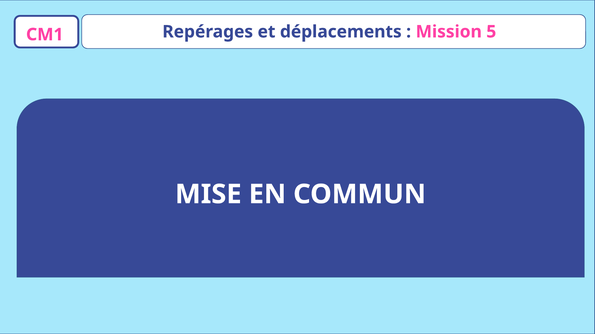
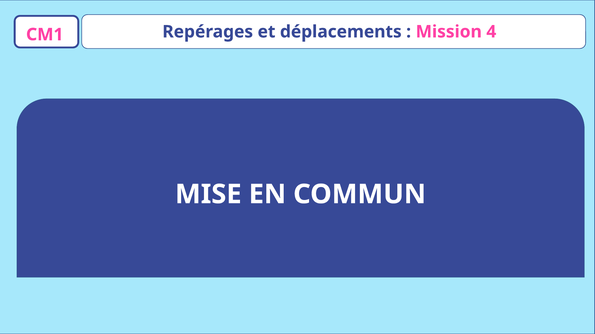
5: 5 -> 4
